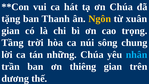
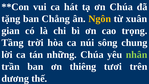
Thanh: Thanh -> Chẳng
nhân colour: light blue -> light green
thiêng gian: gian -> tươi
